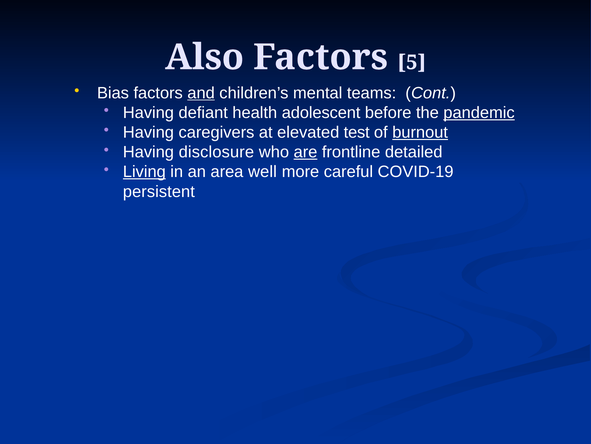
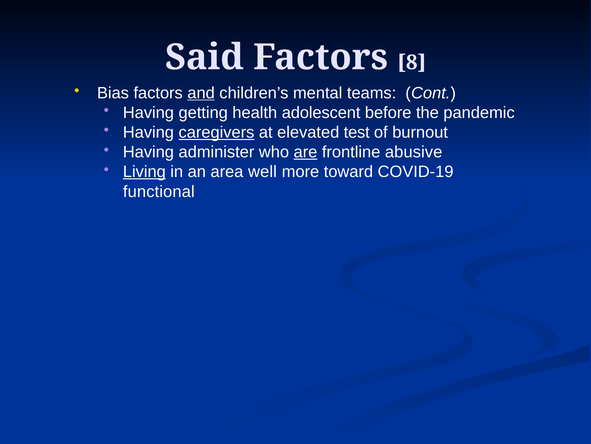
Also: Also -> Said
5: 5 -> 8
defiant: defiant -> getting
pandemic underline: present -> none
caregivers underline: none -> present
burnout underline: present -> none
disclosure: disclosure -> administer
detailed: detailed -> abusive
careful: careful -> toward
persistent: persistent -> functional
